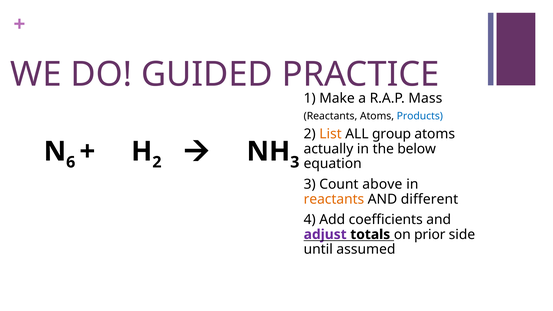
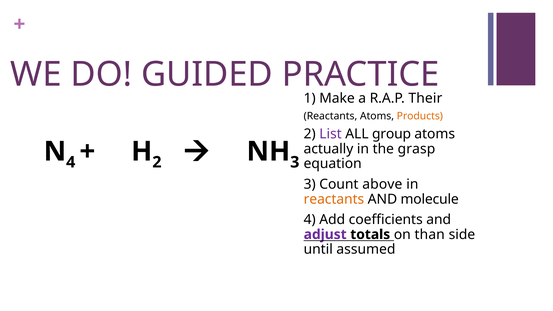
Mass: Mass -> Their
Products colour: blue -> orange
List colour: orange -> purple
below: below -> grasp
6 at (71, 162): 6 -> 4
different: different -> molecule
prior: prior -> than
